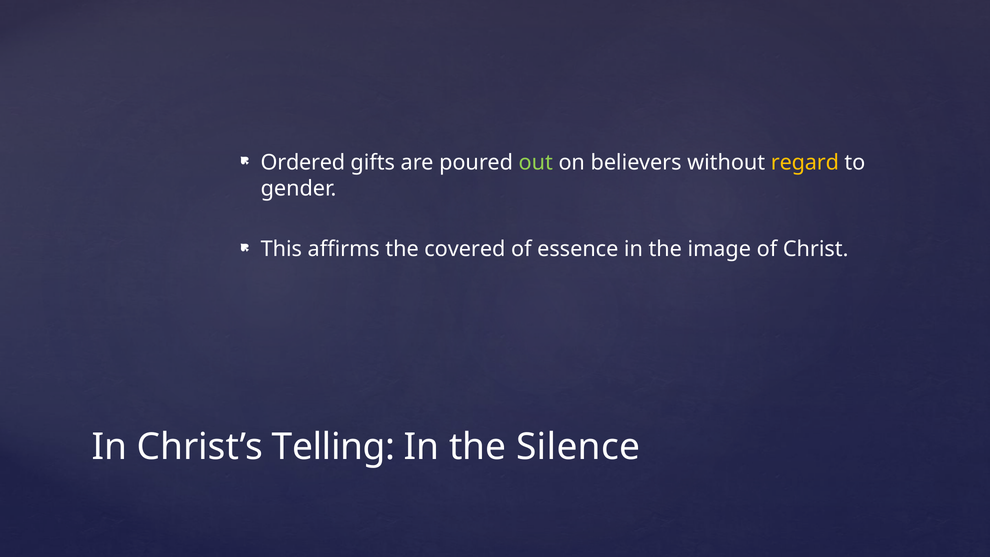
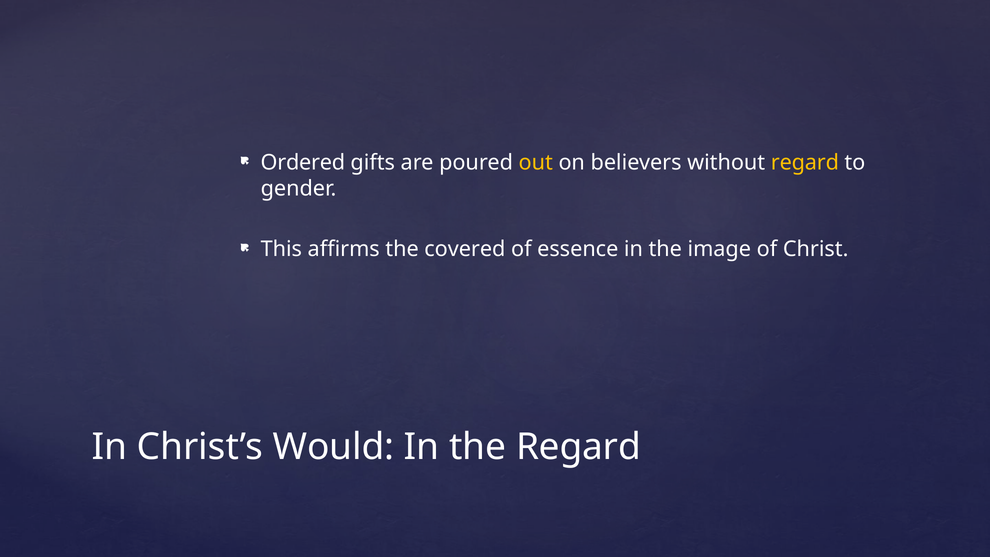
out colour: light green -> yellow
Telling: Telling -> Would
the Silence: Silence -> Regard
